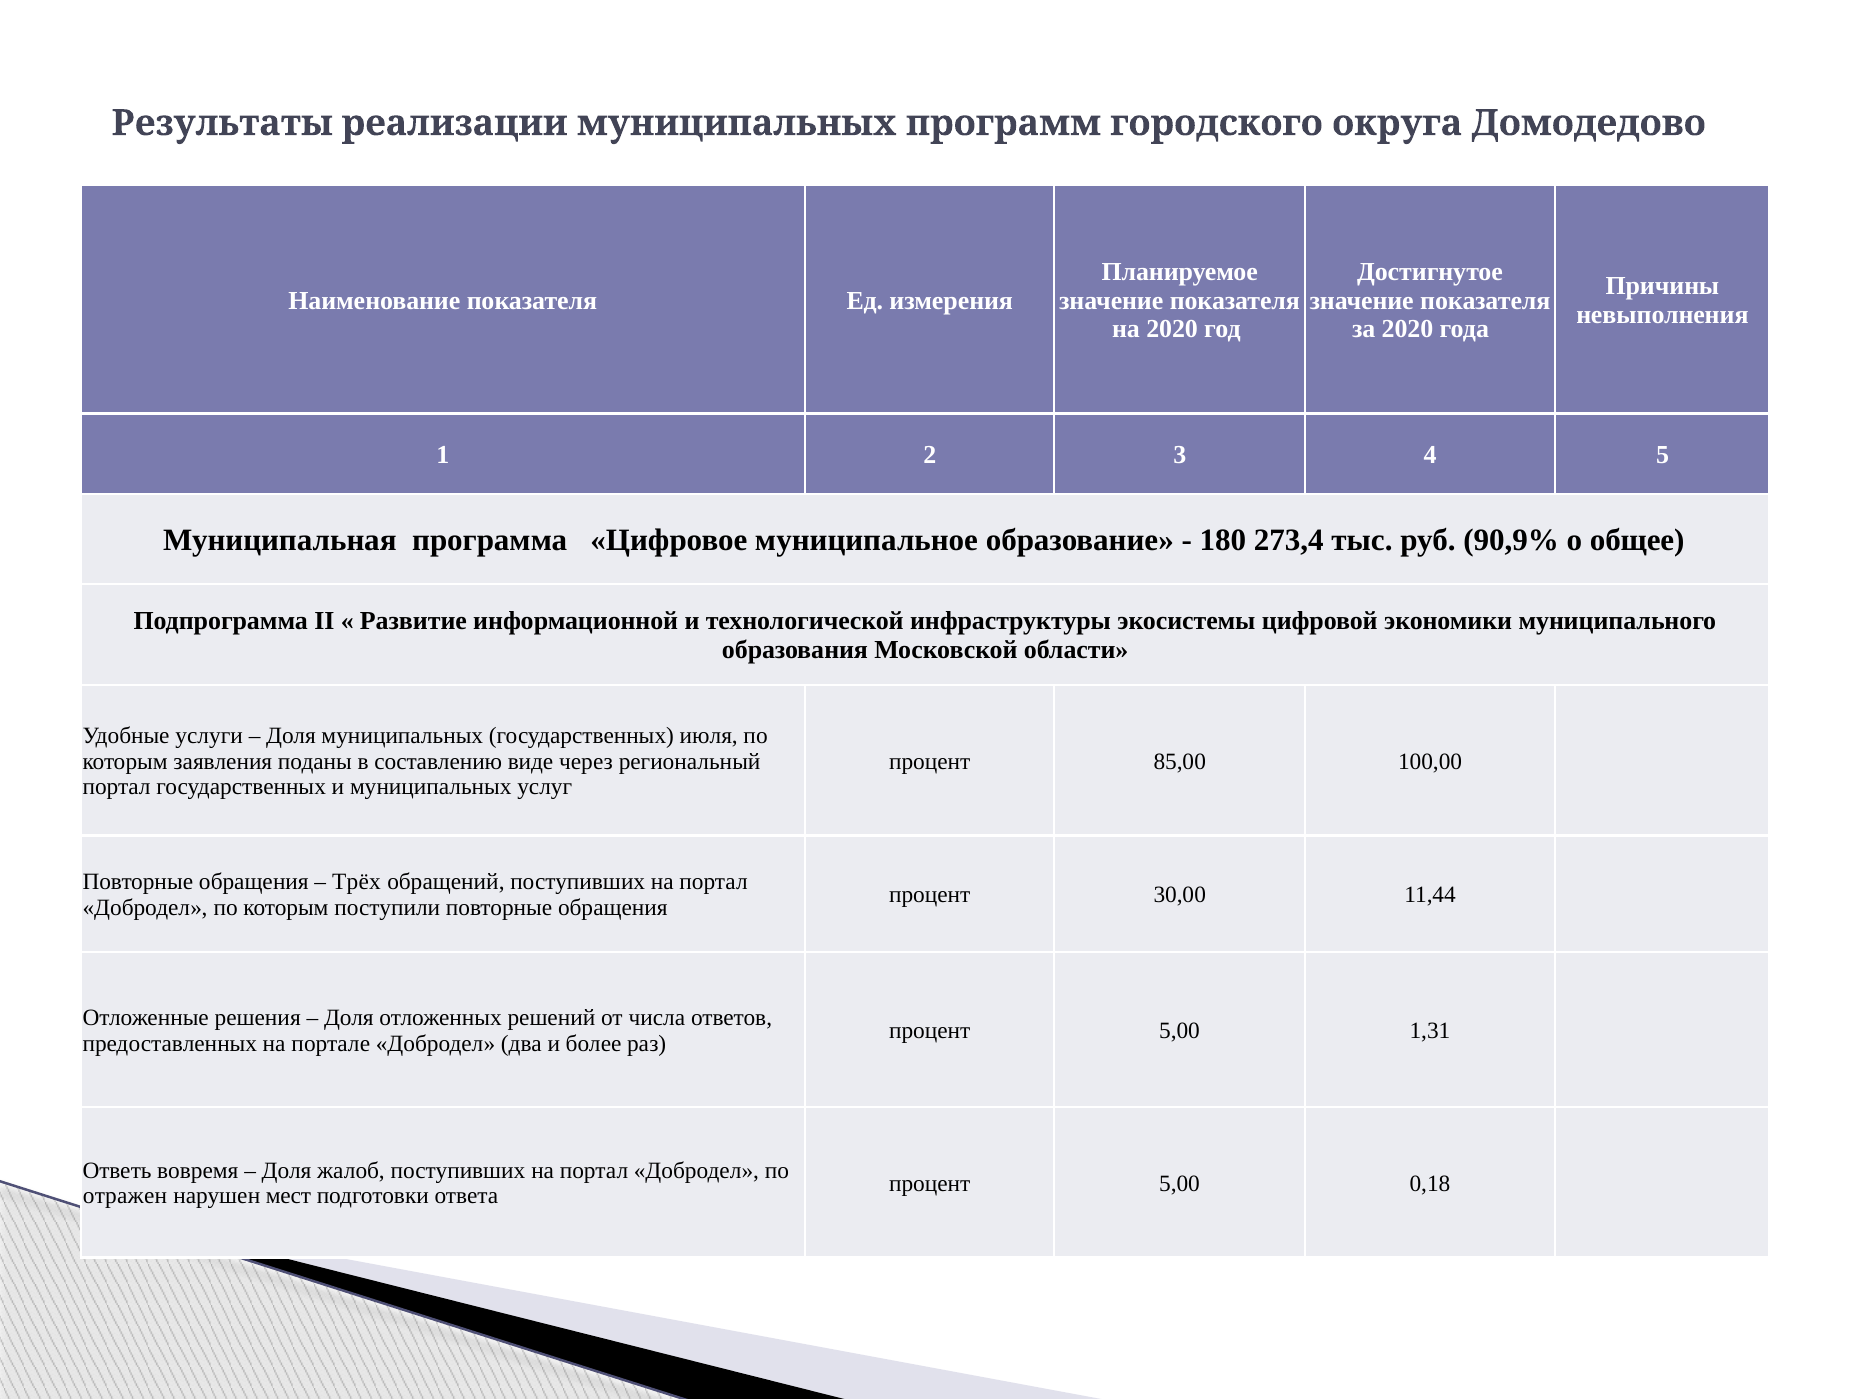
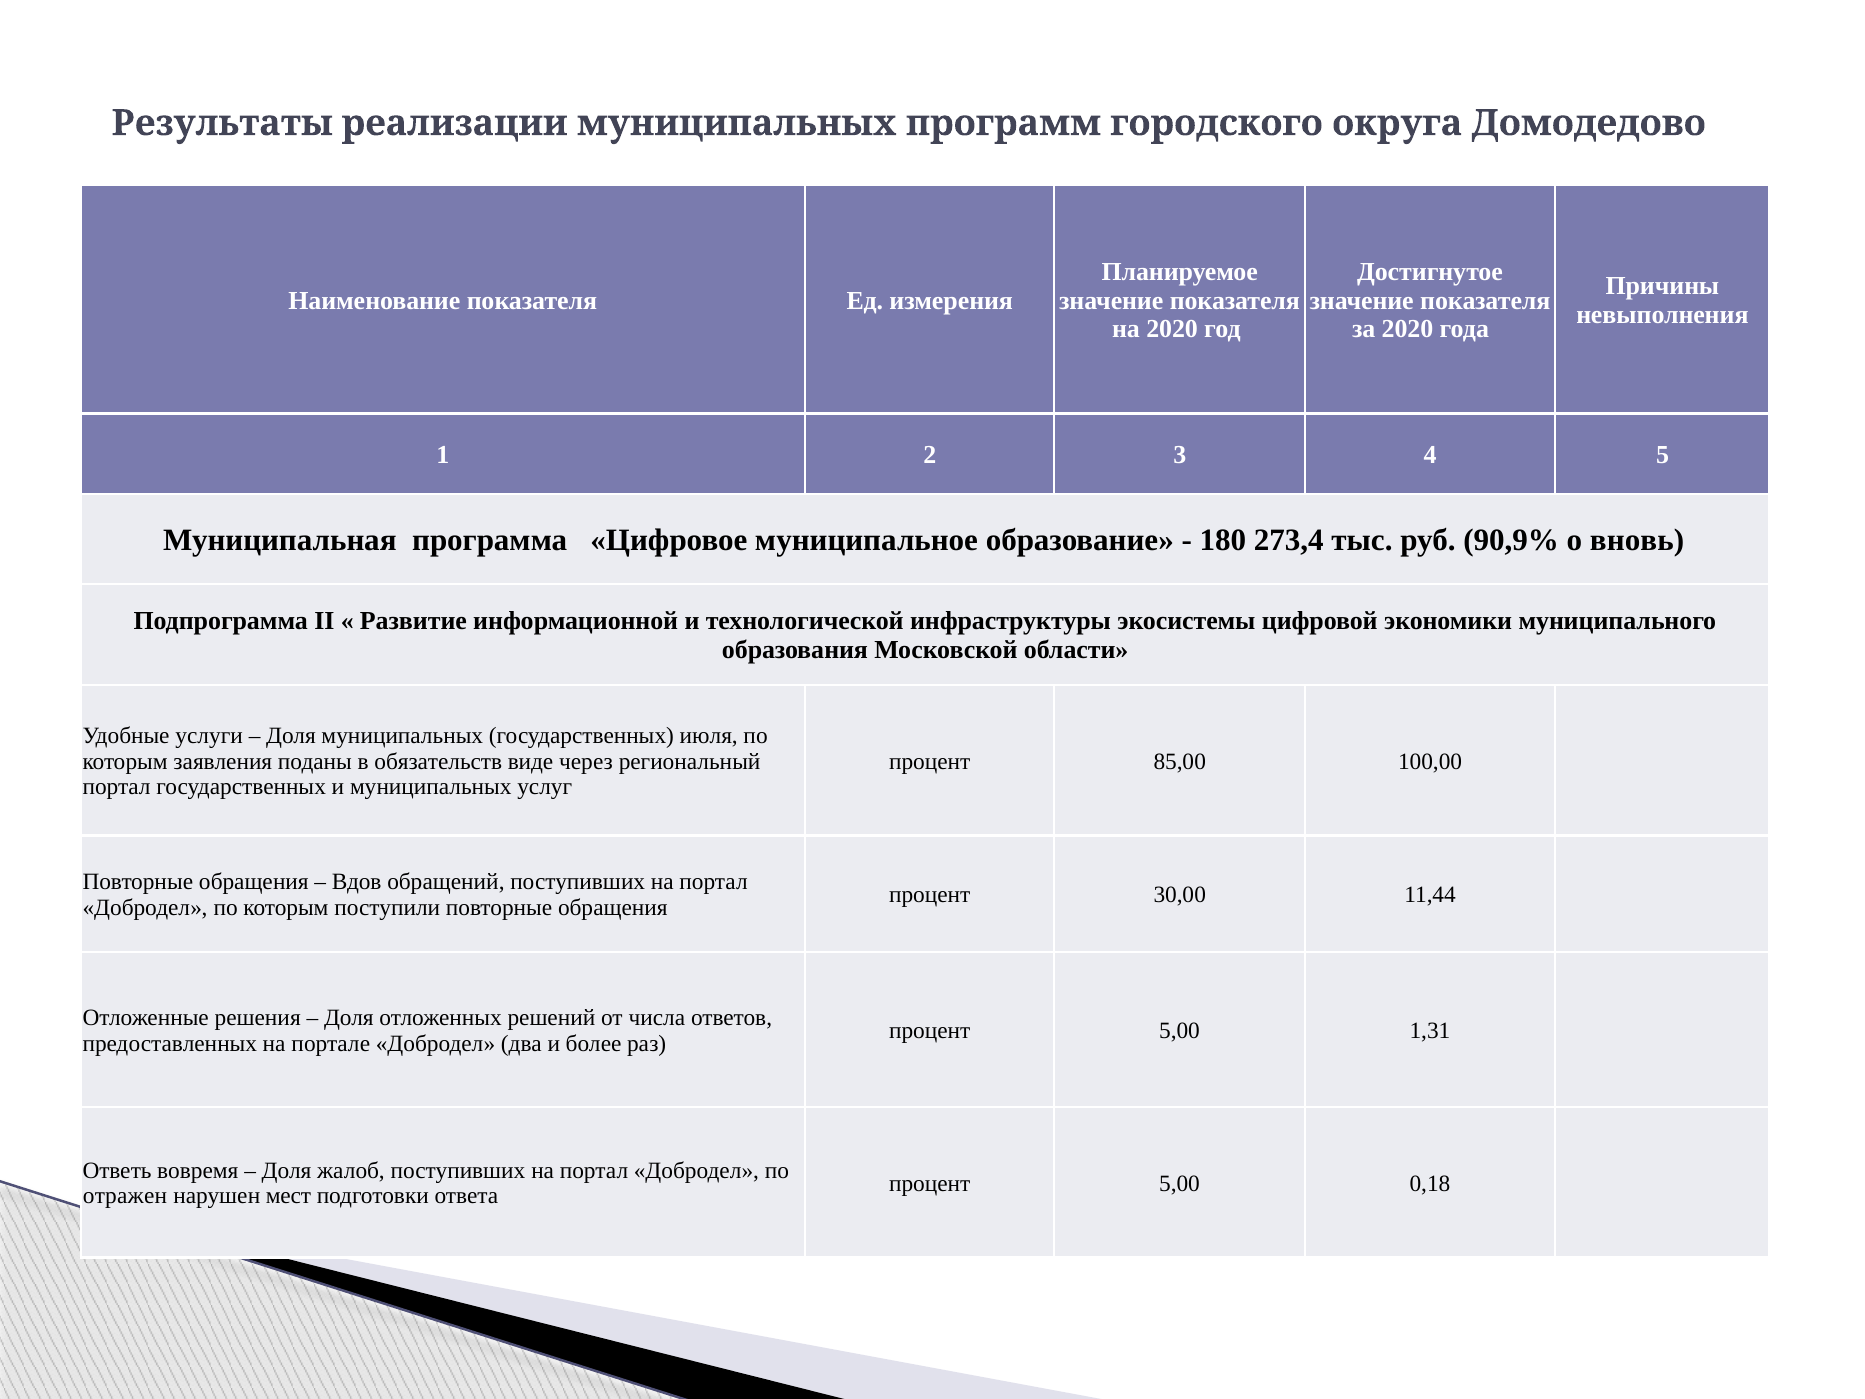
общее: общее -> вновь
составлению: составлению -> обязательств
Трёх: Трёх -> Вдов
